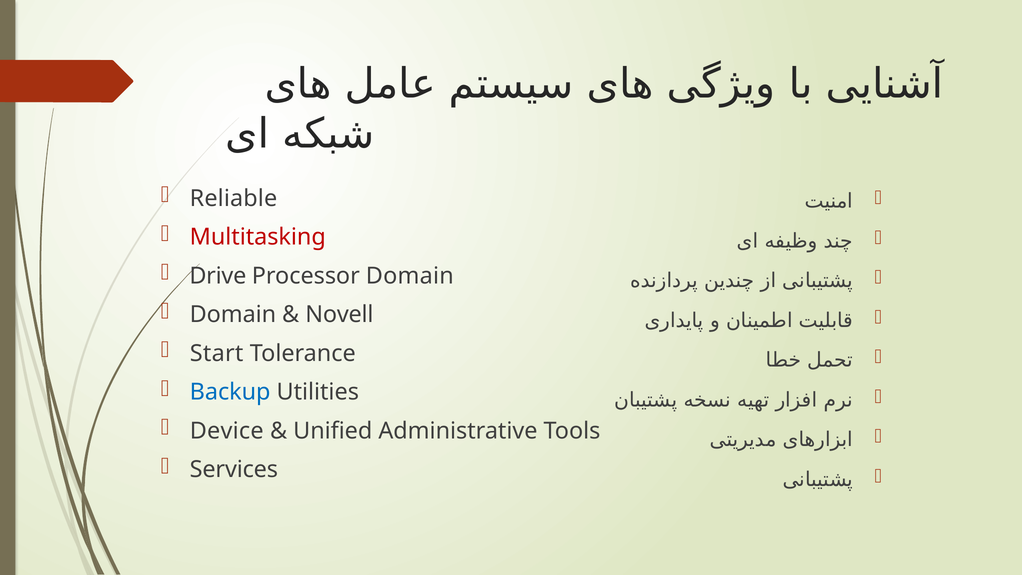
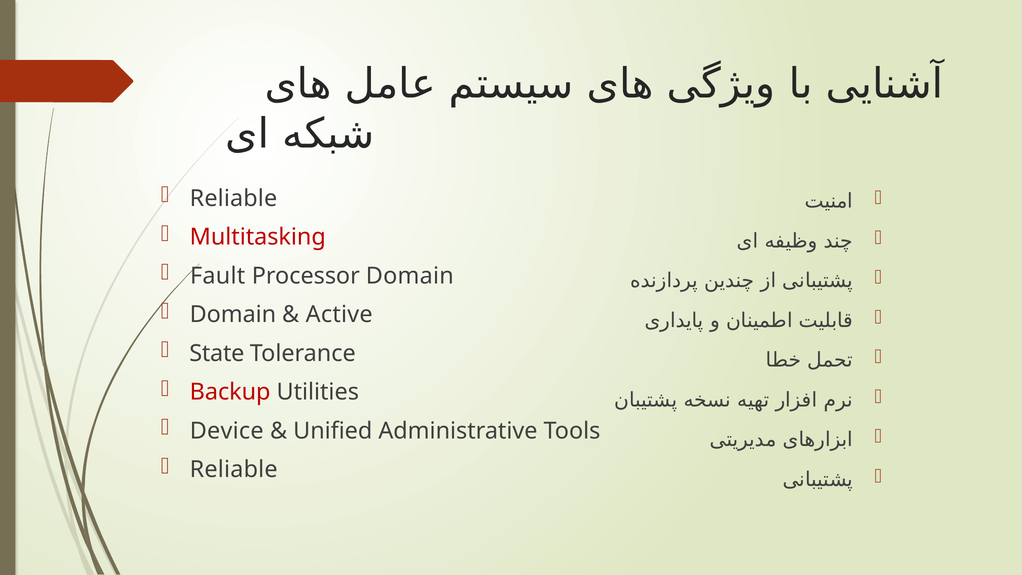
Drive: Drive -> Fault
Novell: Novell -> Active
Start: Start -> State
Backup colour: blue -> red
Services at (234, 470): Services -> Reliable
